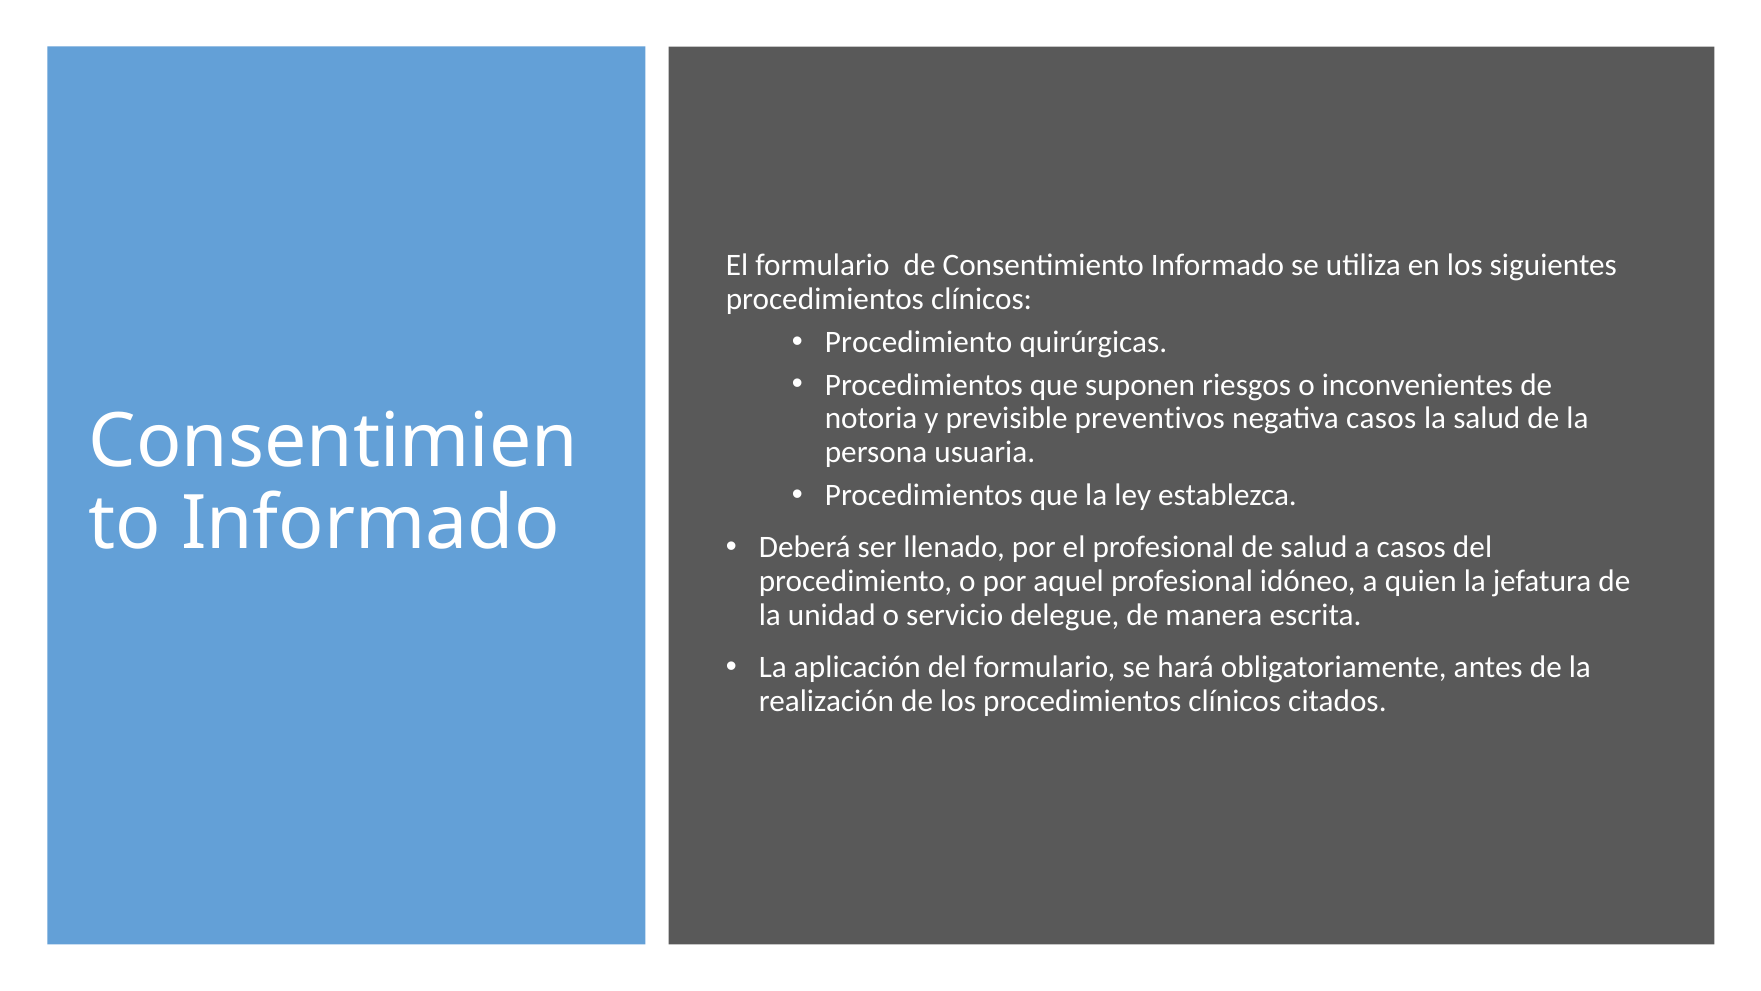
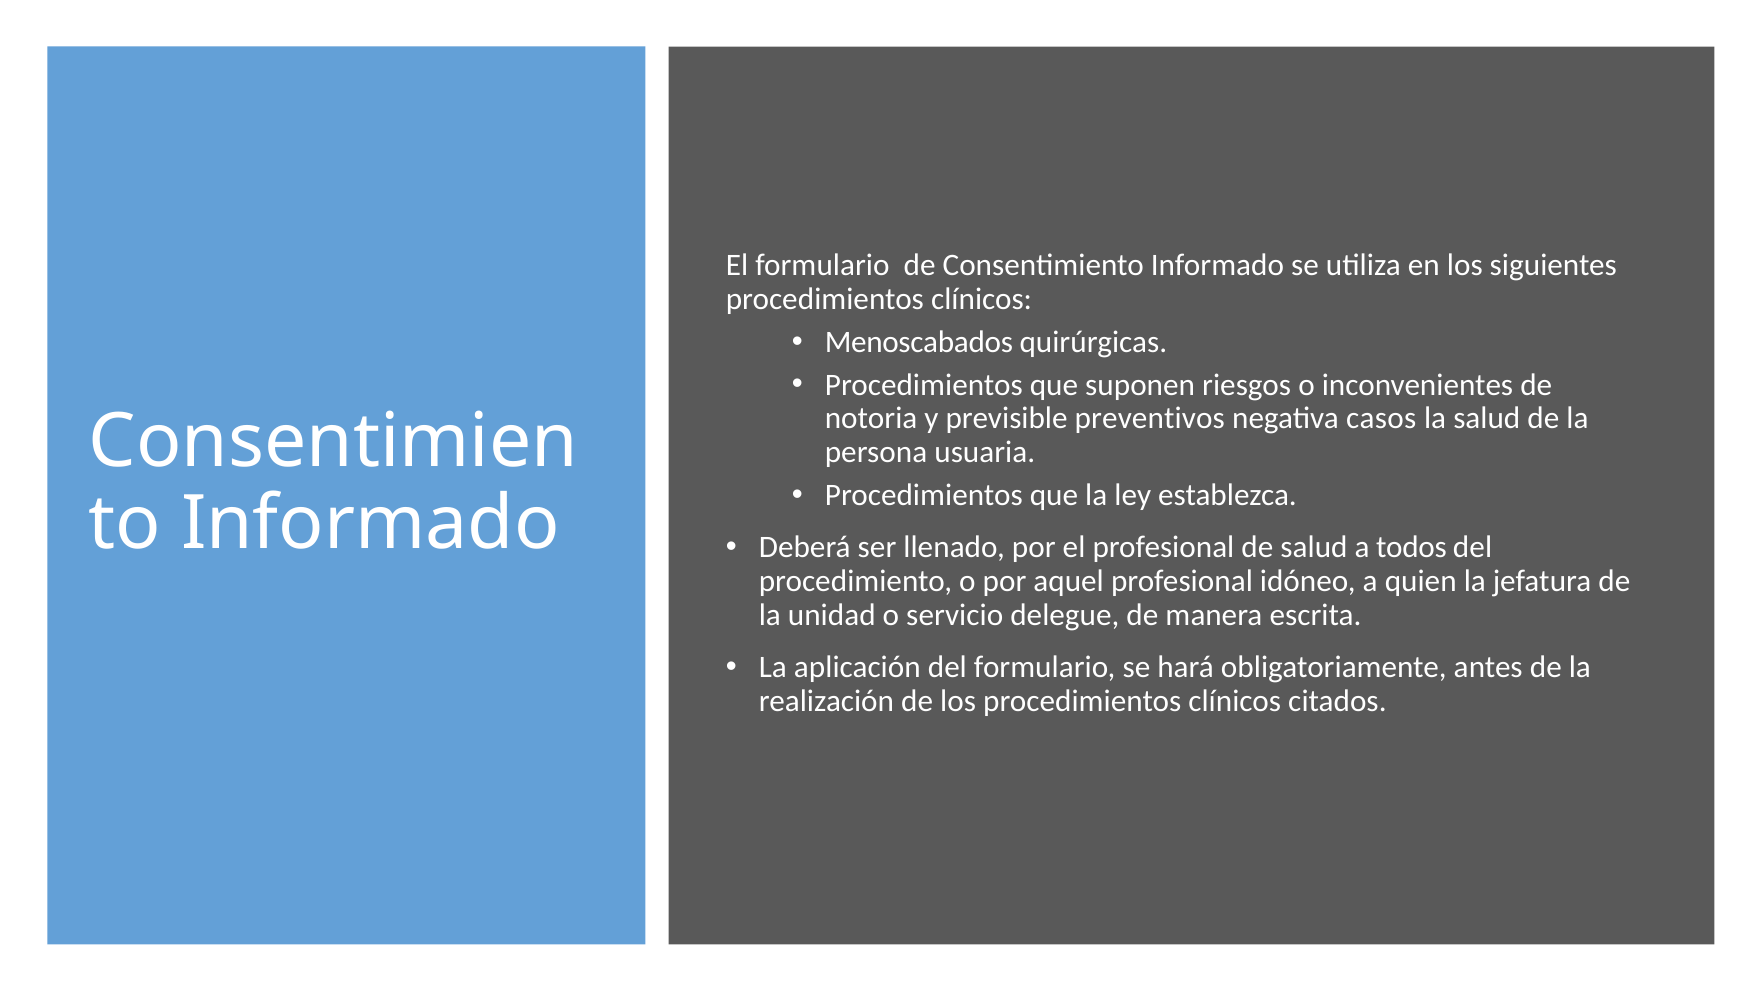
Procedimiento at (919, 342): Procedimiento -> Menoscabados
a casos: casos -> todos
